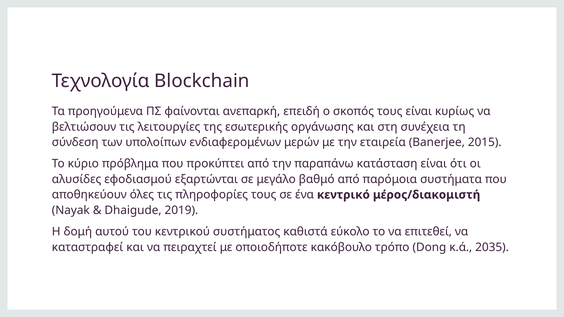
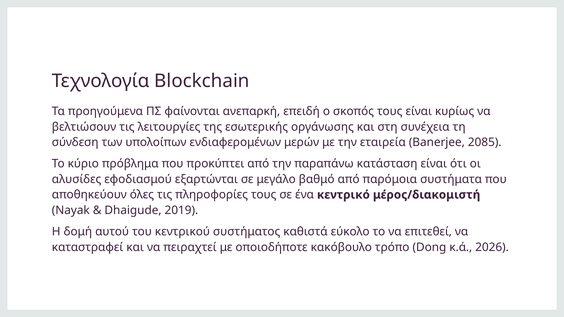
2015: 2015 -> 2085
2035: 2035 -> 2026
